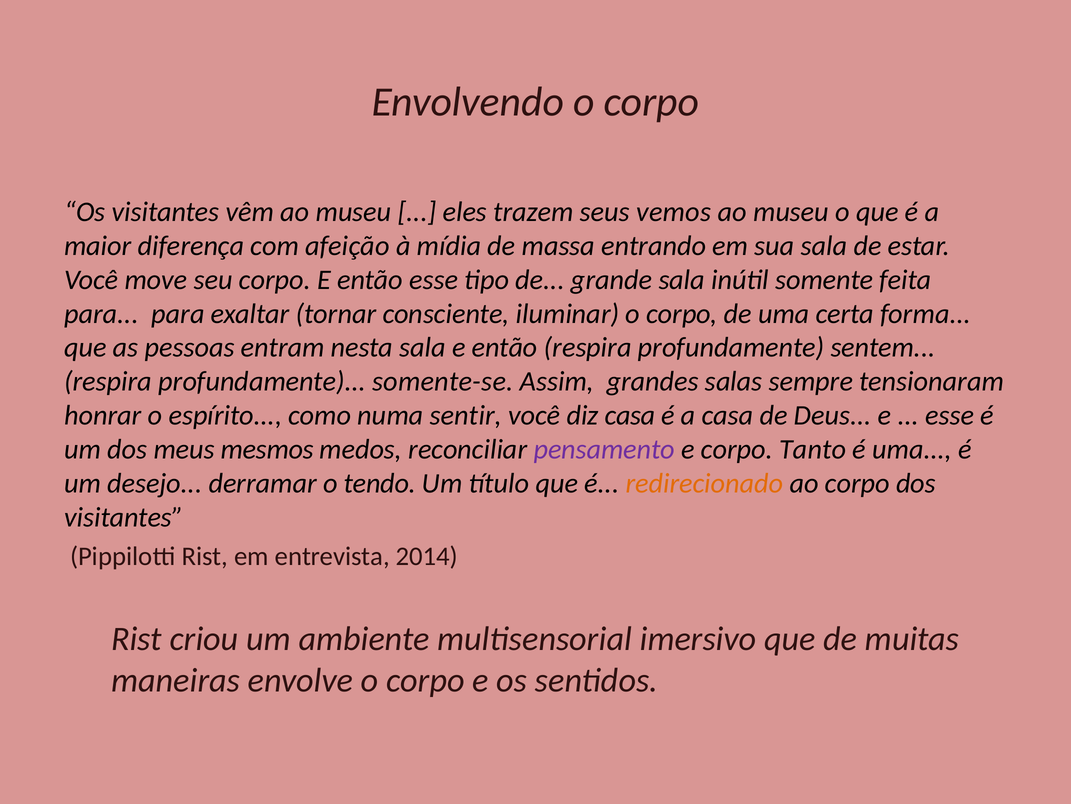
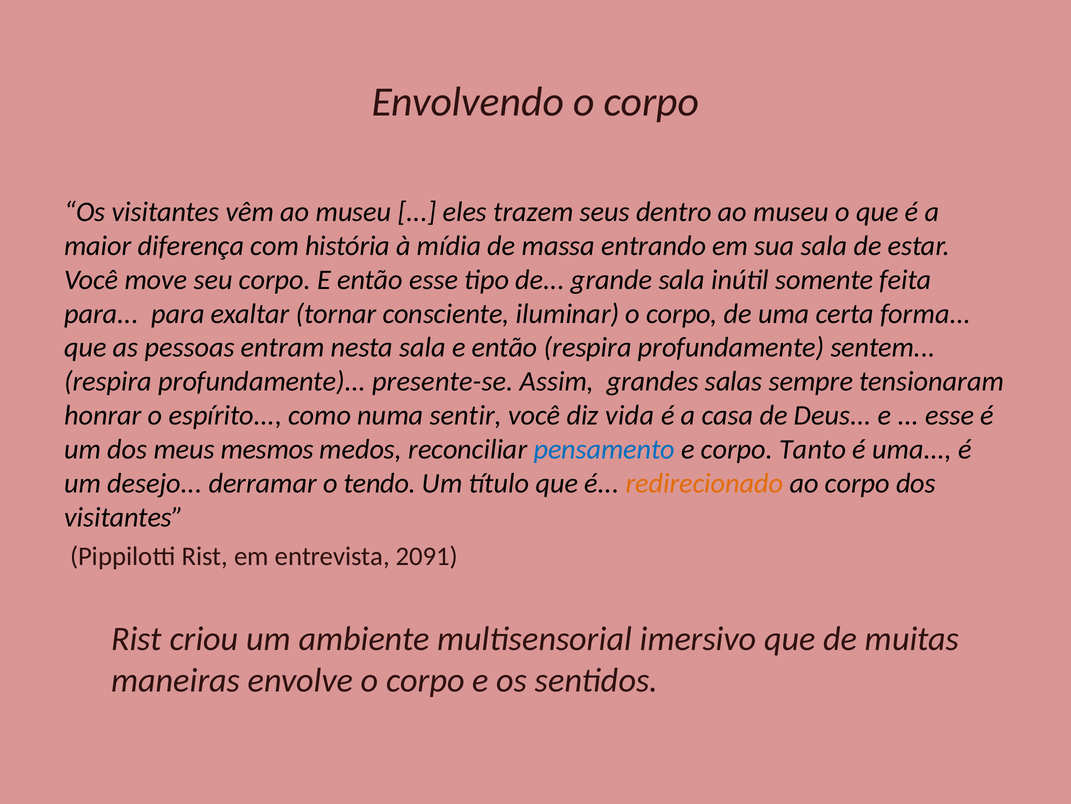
vemos: vemos -> dentro
afeição: afeição -> história
somente-se: somente-se -> presente-se
diz casa: casa -> vida
pensamento colour: purple -> blue
2014: 2014 -> 2091
